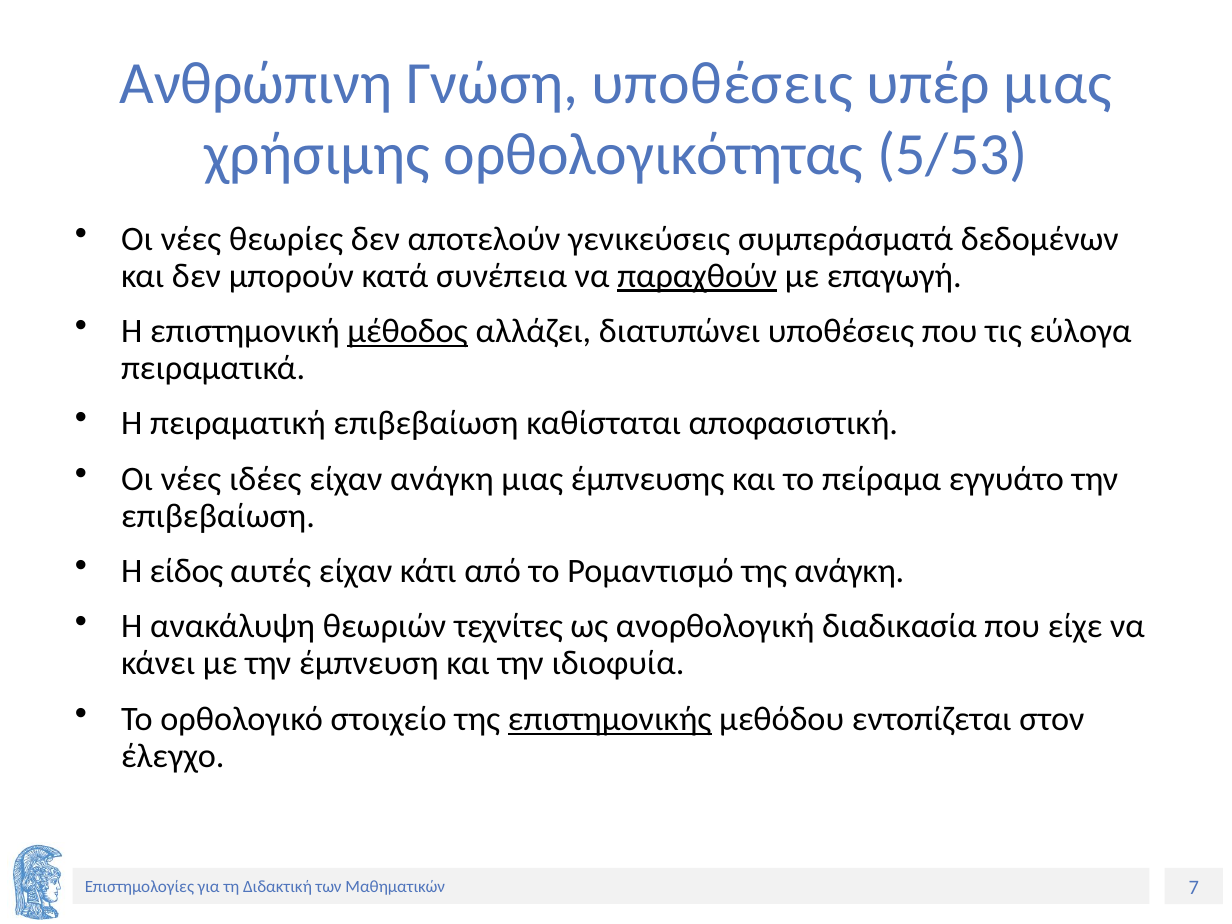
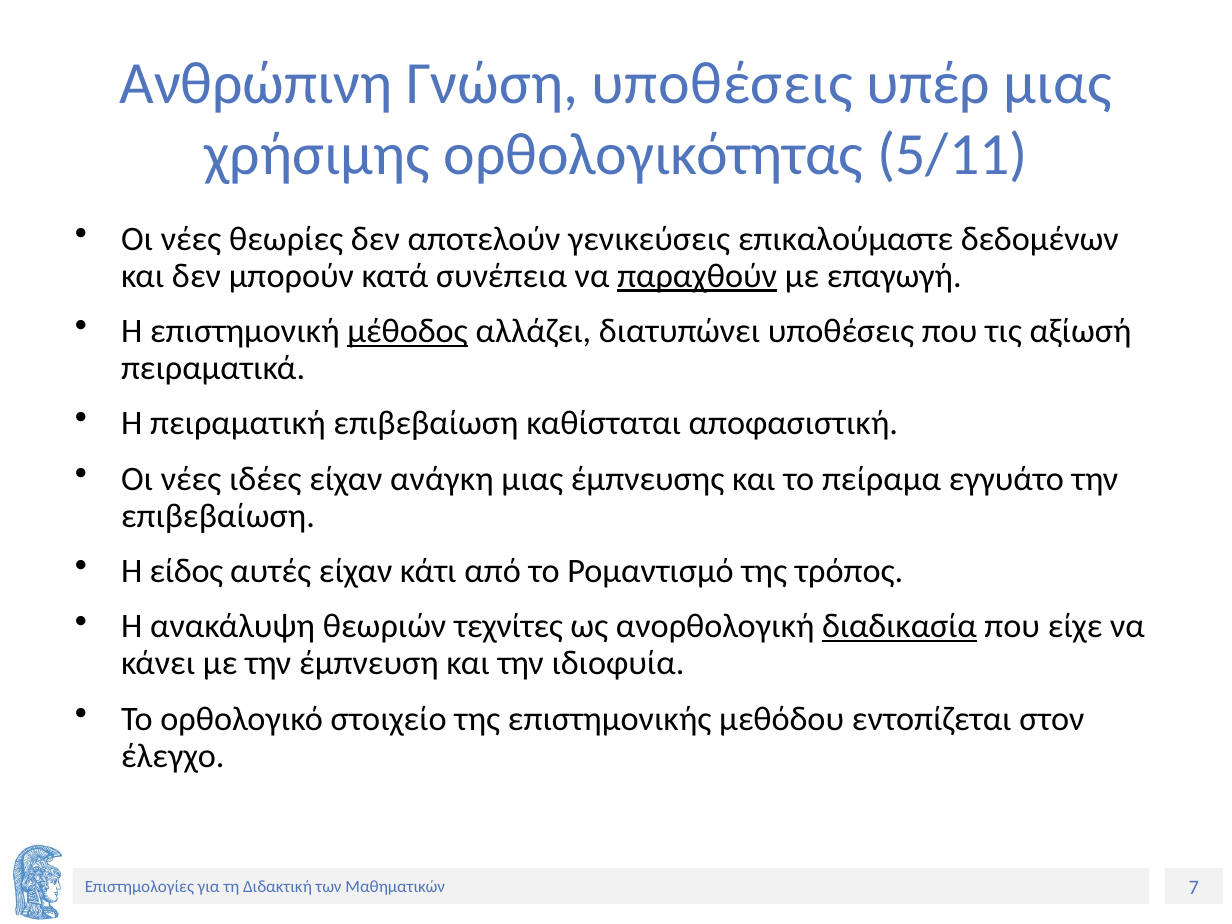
5/53: 5/53 -> 5/11
συμπεράσματά: συμπεράσματά -> επικαλούμαστε
εύλογα: εύλογα -> αξίωσή
της ανάγκη: ανάγκη -> τρόπος
διαδικασία underline: none -> present
επιστημονικής underline: present -> none
